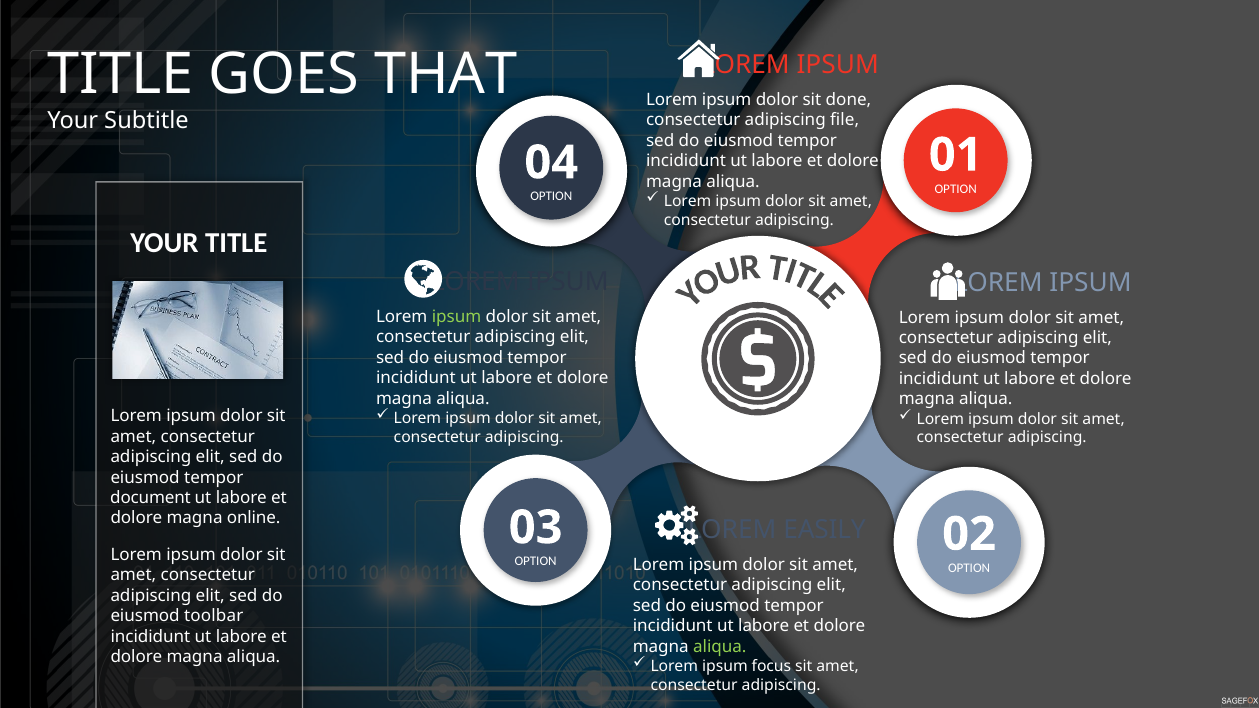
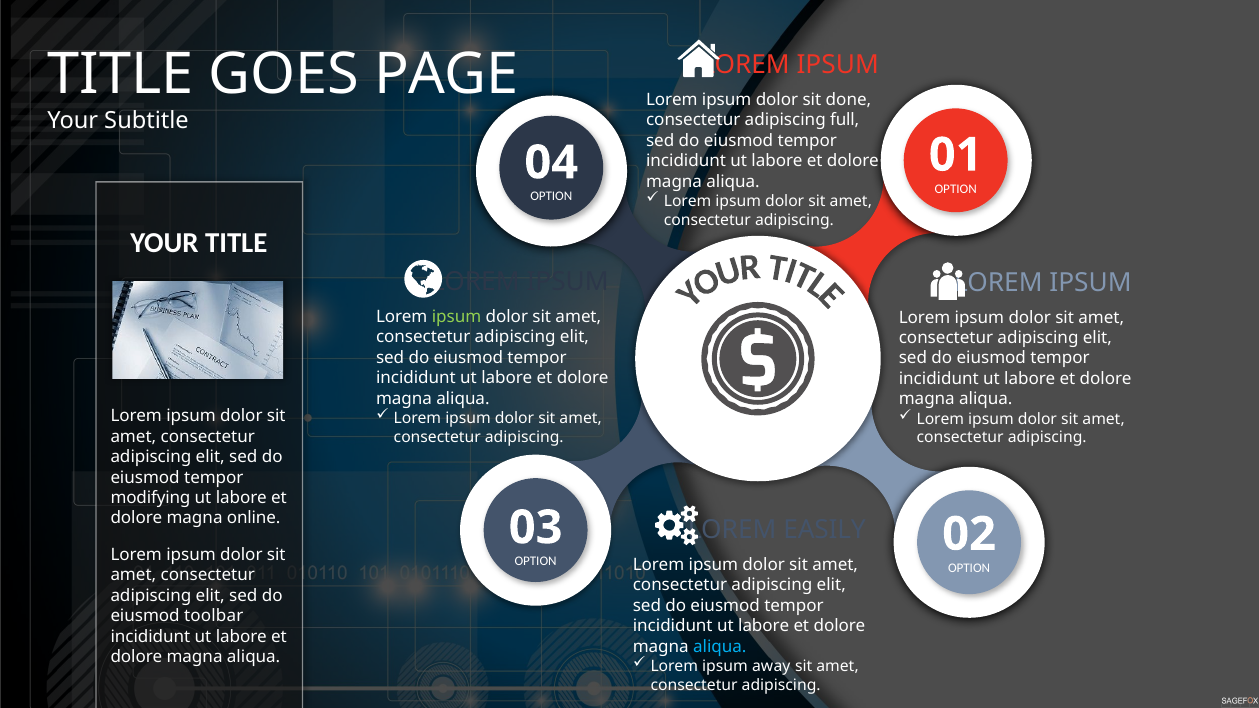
THAT: THAT -> PAGE
file: file -> full
document: document -> modifying
aliqua at (720, 647) colour: light green -> light blue
focus: focus -> away
